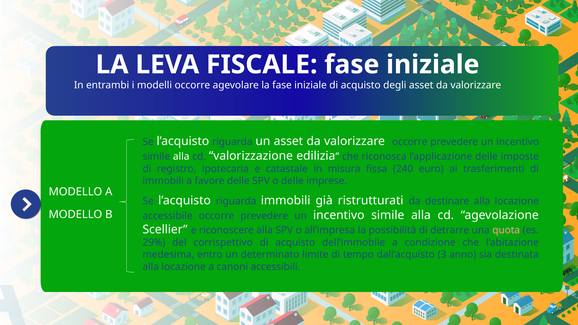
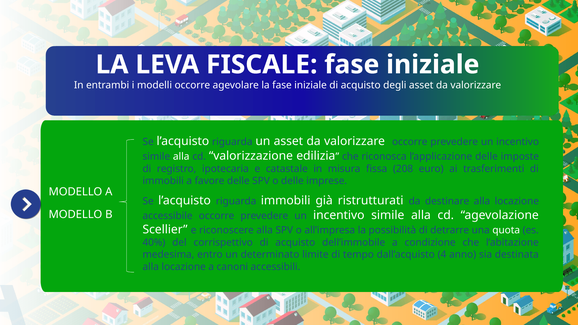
240: 240 -> 208
quota colour: pink -> white
29%: 29% -> 40%
3: 3 -> 4
